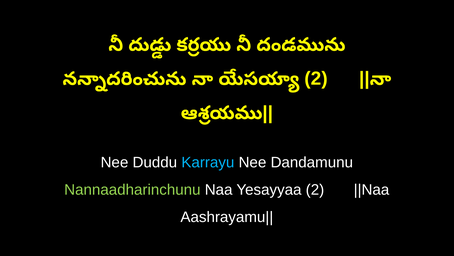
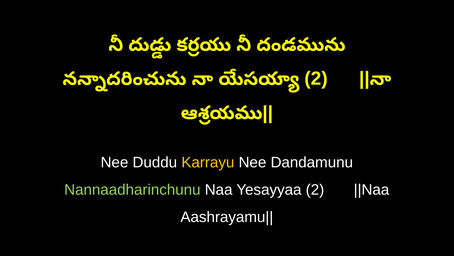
Karrayu colour: light blue -> yellow
